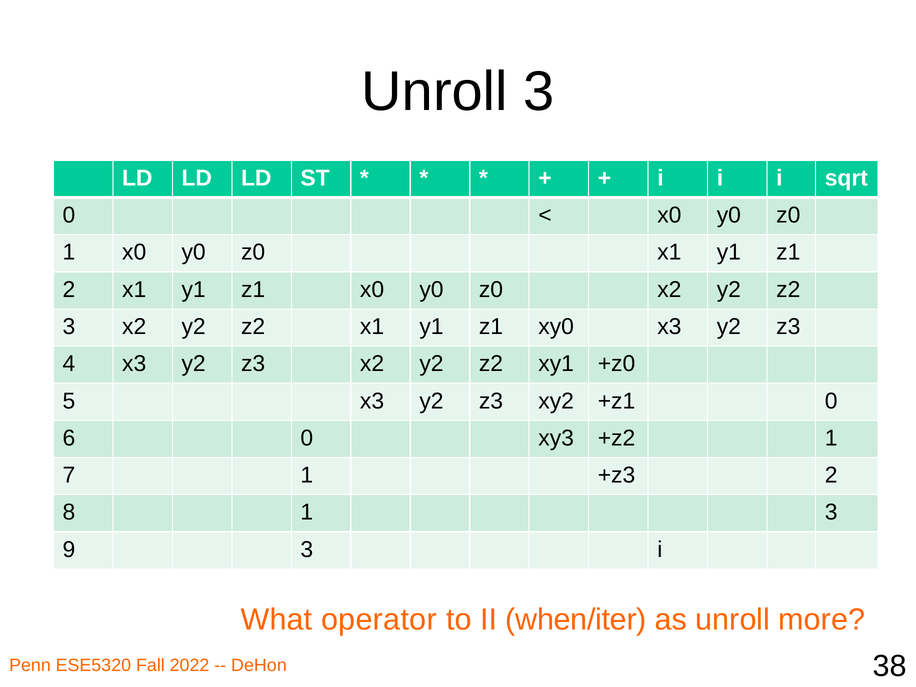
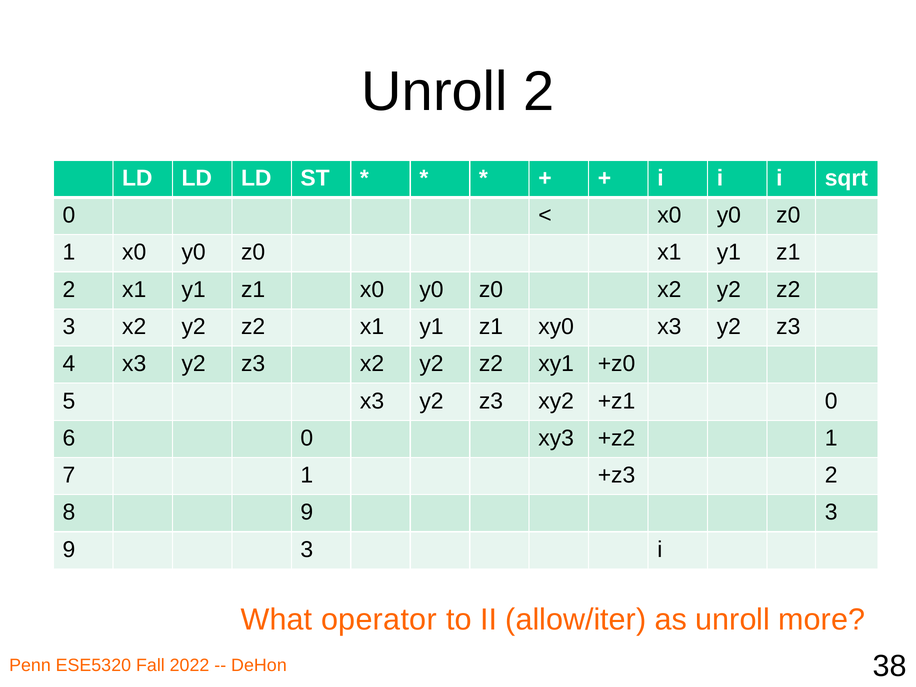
Unroll 3: 3 -> 2
8 1: 1 -> 9
when/iter: when/iter -> allow/iter
